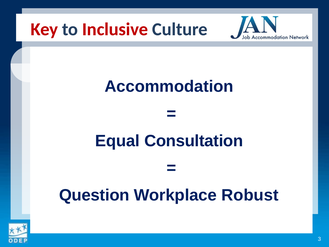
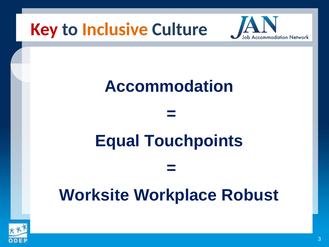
Inclusive colour: red -> orange
Consultation: Consultation -> Touchpoints
Question: Question -> Worksite
